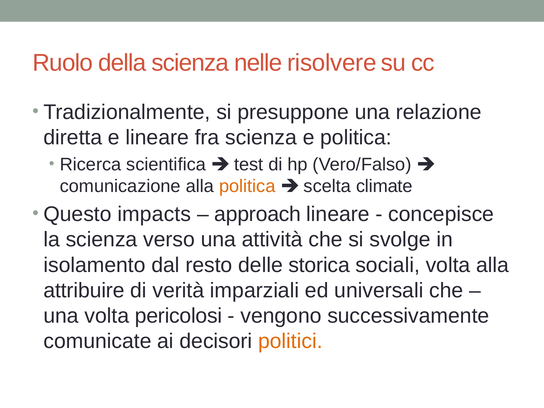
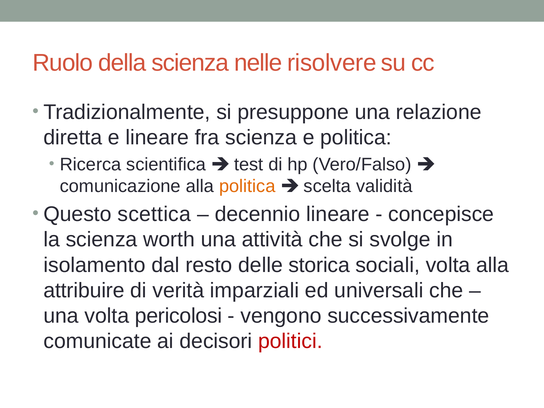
climate: climate -> validità
impacts: impacts -> scettica
approach: approach -> decennio
verso: verso -> worth
politici colour: orange -> red
